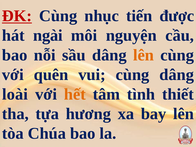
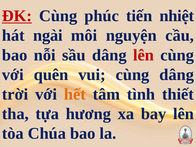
nhục: nhục -> phúc
được: được -> nhiệt
lên at (143, 55) colour: orange -> red
loài: loài -> trời
